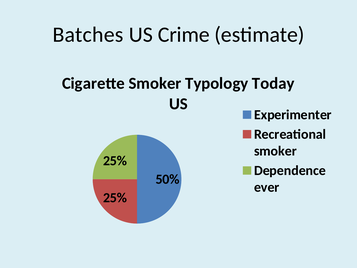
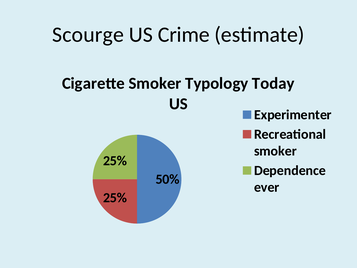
Batches: Batches -> Scourge
